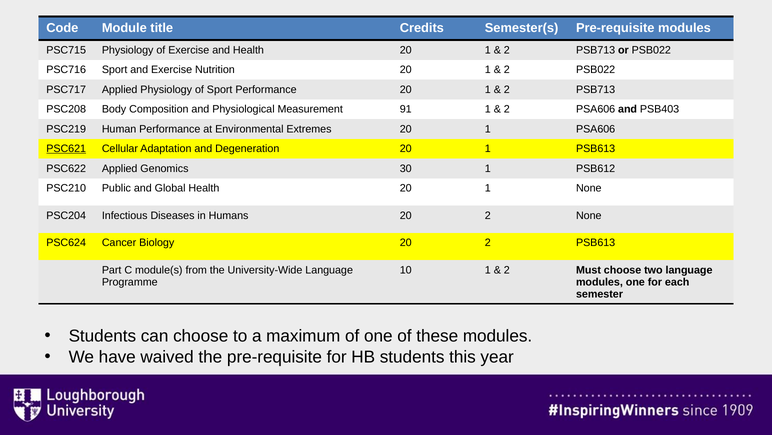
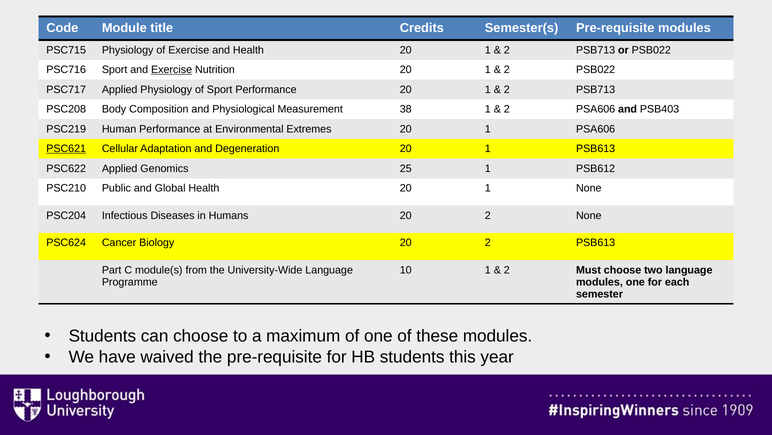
Exercise at (172, 70) underline: none -> present
91: 91 -> 38
30: 30 -> 25
